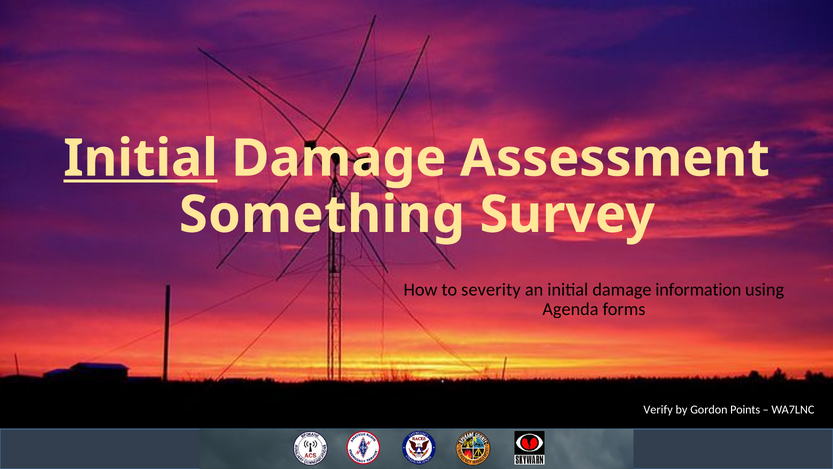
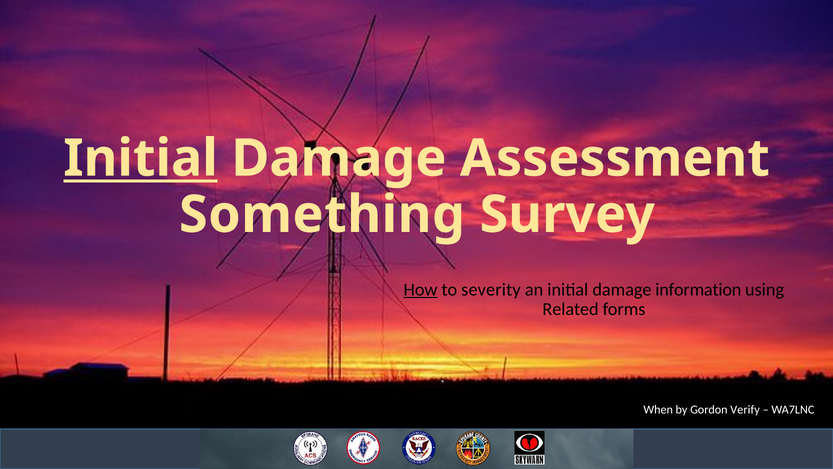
How underline: none -> present
Agenda: Agenda -> Related
Verify: Verify -> When
Points: Points -> Verify
